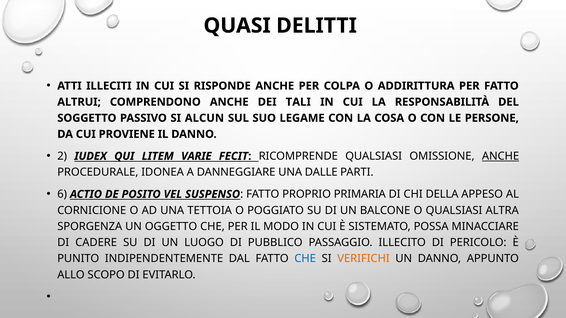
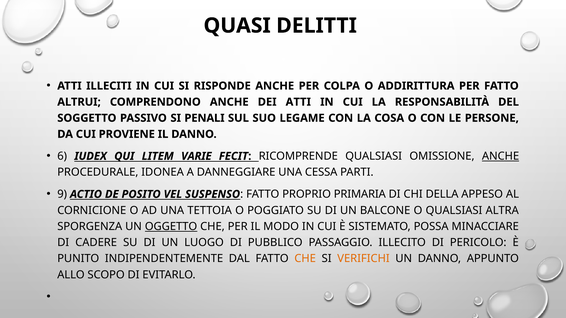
DEI TALI: TALI -> ATTI
ALCUN: ALCUN -> PENALI
2: 2 -> 6
DALLE: DALLE -> CESSA
6: 6 -> 9
OGGETTO underline: none -> present
CHE at (305, 259) colour: blue -> orange
